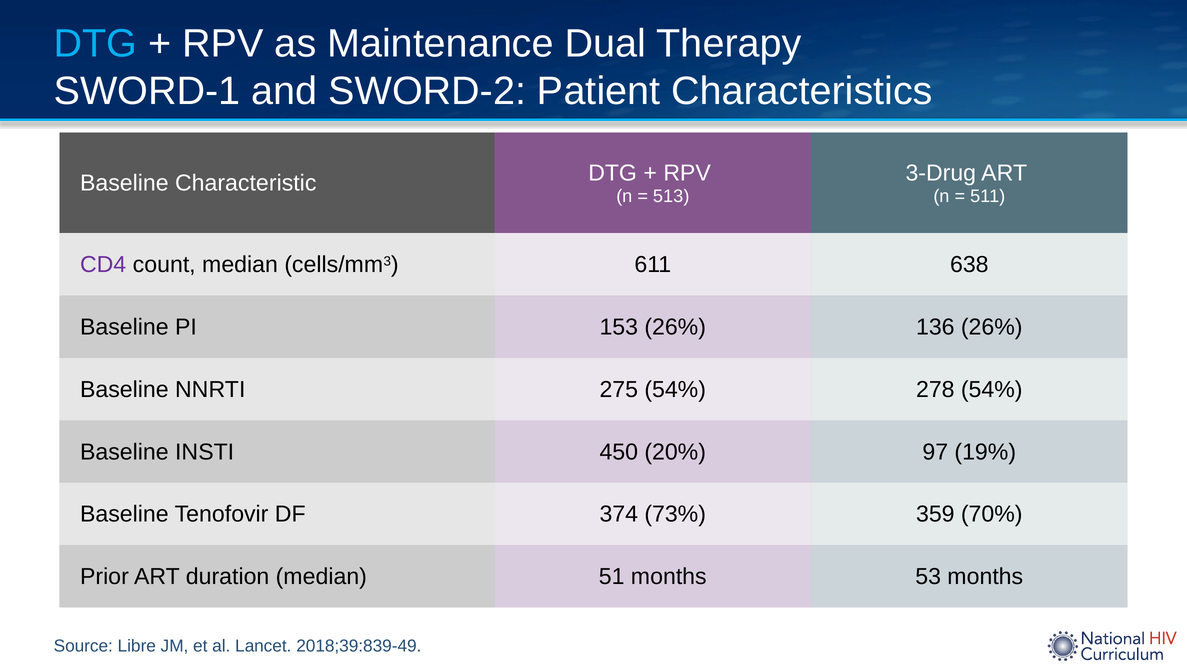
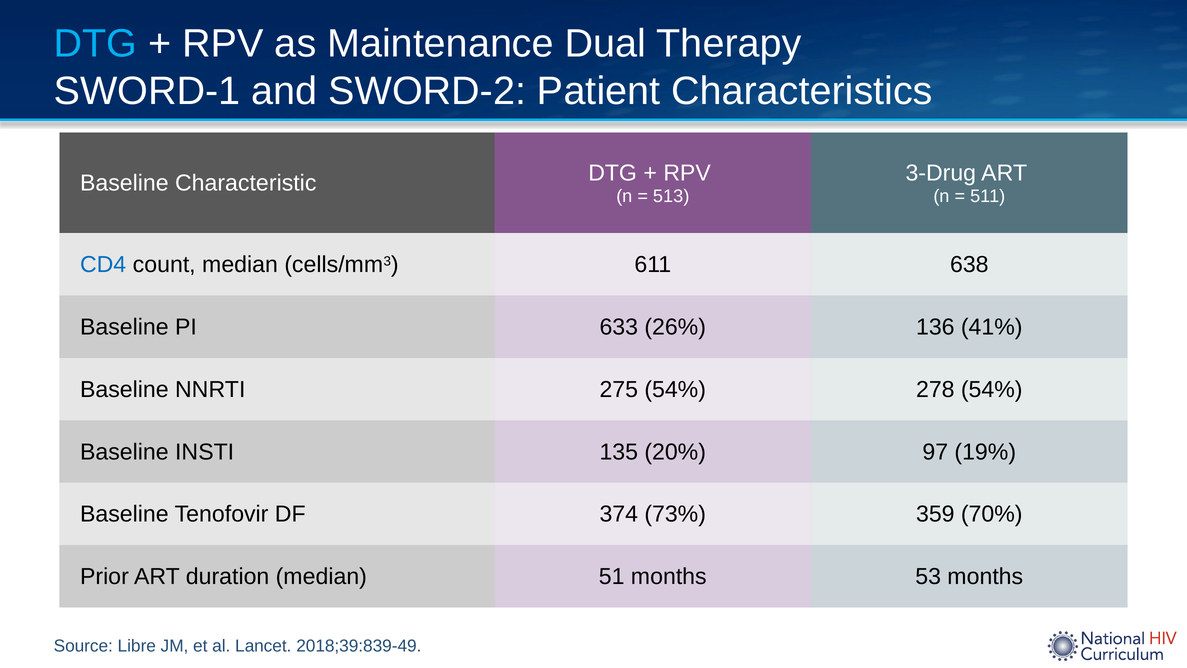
CD4 colour: purple -> blue
153: 153 -> 633
136 26%: 26% -> 41%
450: 450 -> 135
